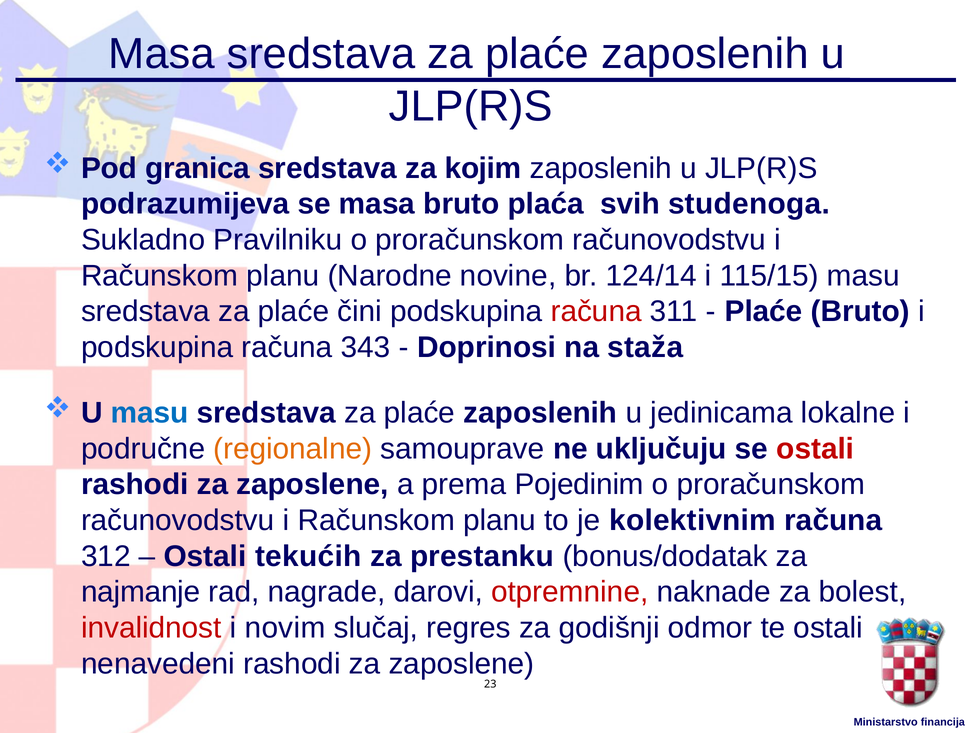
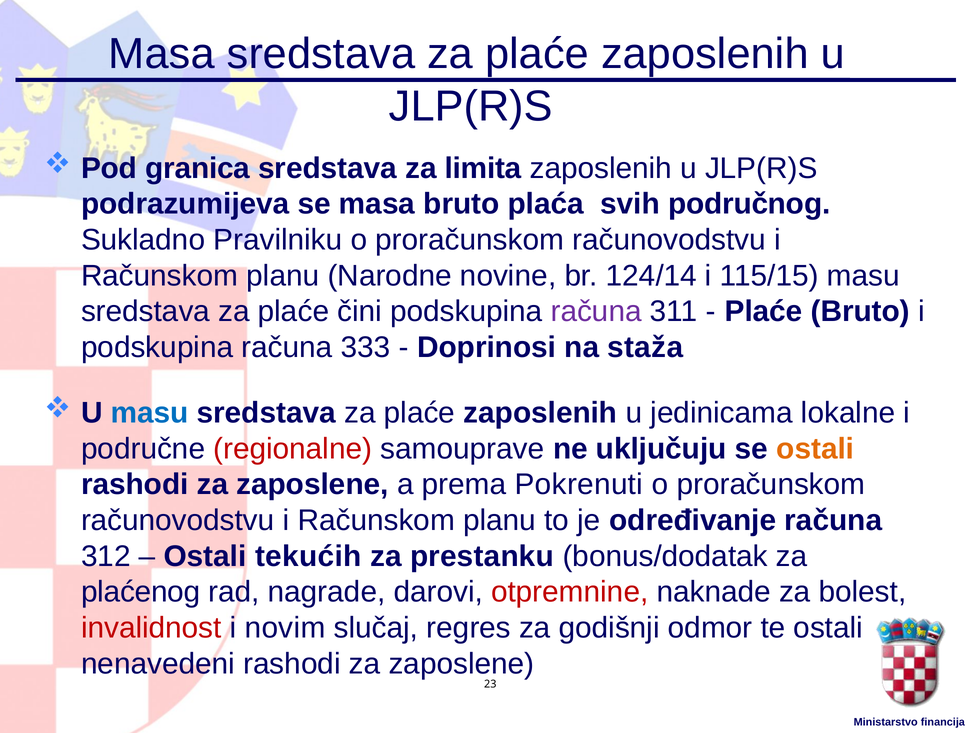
kojim: kojim -> limita
studenoga: studenoga -> područnog
računa at (596, 311) colour: red -> purple
343: 343 -> 333
regionalne colour: orange -> red
ostali at (815, 449) colour: red -> orange
Pojedinim: Pojedinim -> Pokrenuti
kolektivnim: kolektivnim -> određivanje
najmanje: najmanje -> plaćenog
